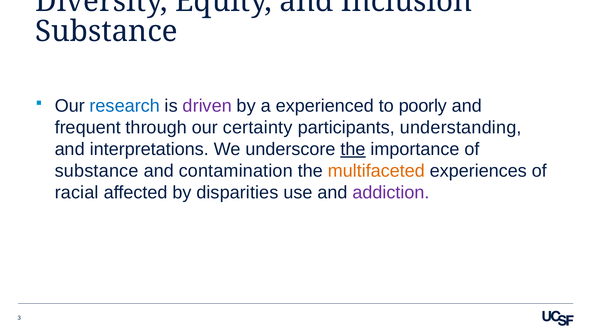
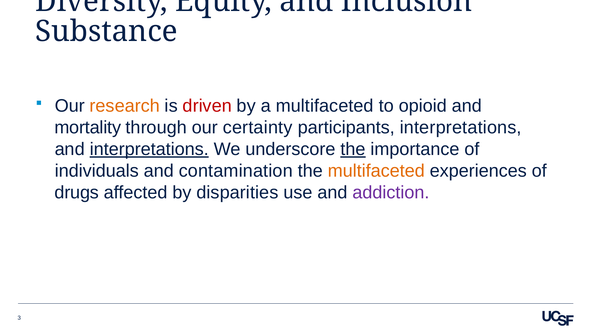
research colour: blue -> orange
driven colour: purple -> red
a experienced: experienced -> multifaceted
poorly: poorly -> opioid
frequent: frequent -> mortality
participants understanding: understanding -> interpretations
interpretations at (149, 149) underline: none -> present
substance at (97, 171): substance -> individuals
racial: racial -> drugs
